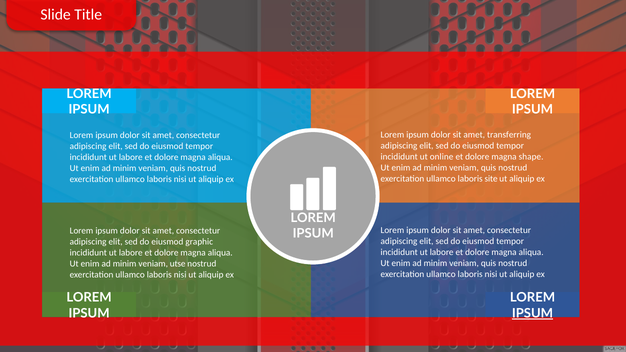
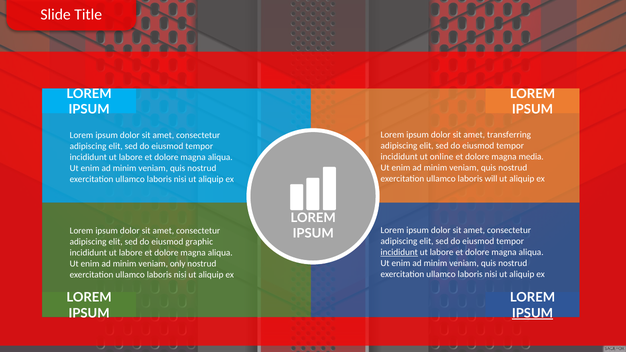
shape: shape -> media
site: site -> will
incididunt at (399, 252) underline: none -> present
utse: utse -> only
